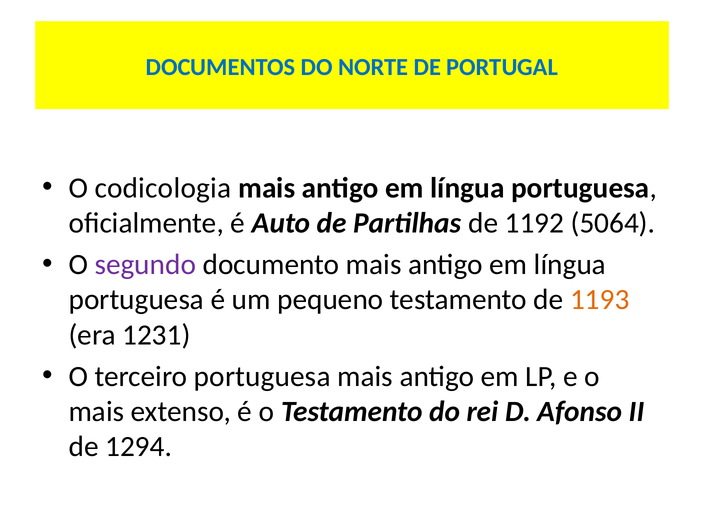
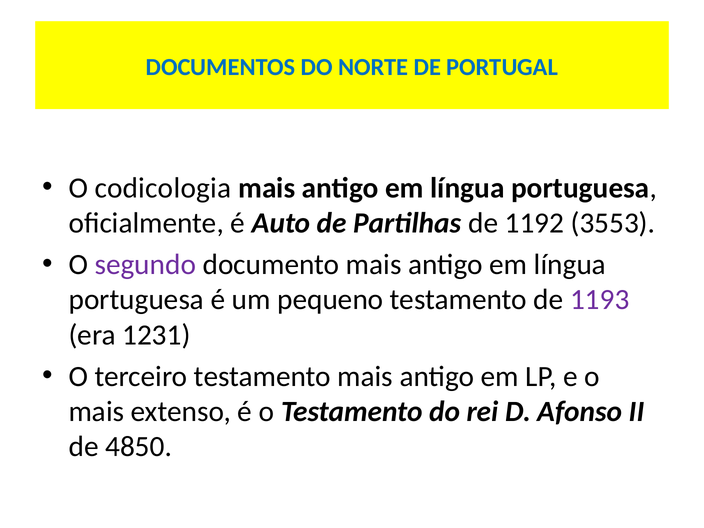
5064: 5064 -> 3553
1193 colour: orange -> purple
terceiro portuguesa: portuguesa -> testamento
1294: 1294 -> 4850
